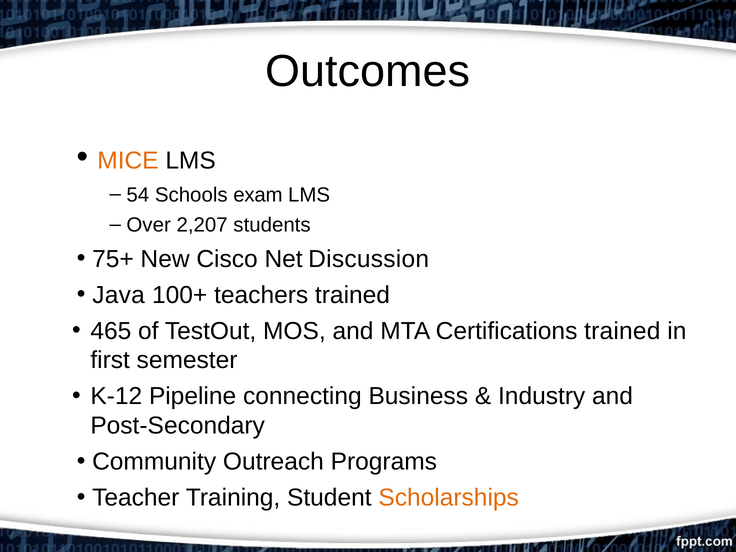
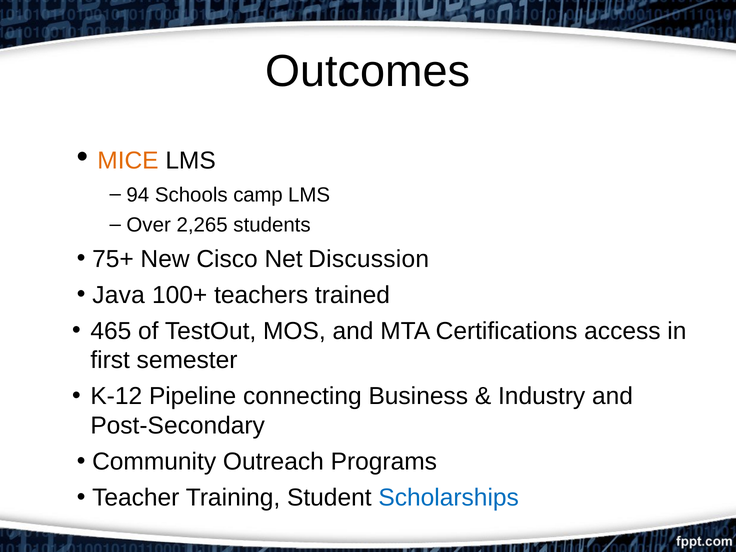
54: 54 -> 94
exam: exam -> camp
2,207: 2,207 -> 2,265
Certifications trained: trained -> access
Scholarships colour: orange -> blue
